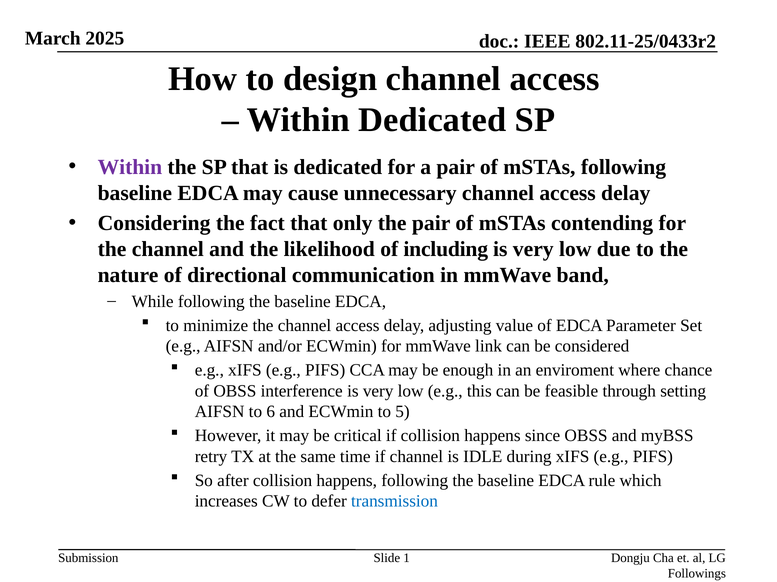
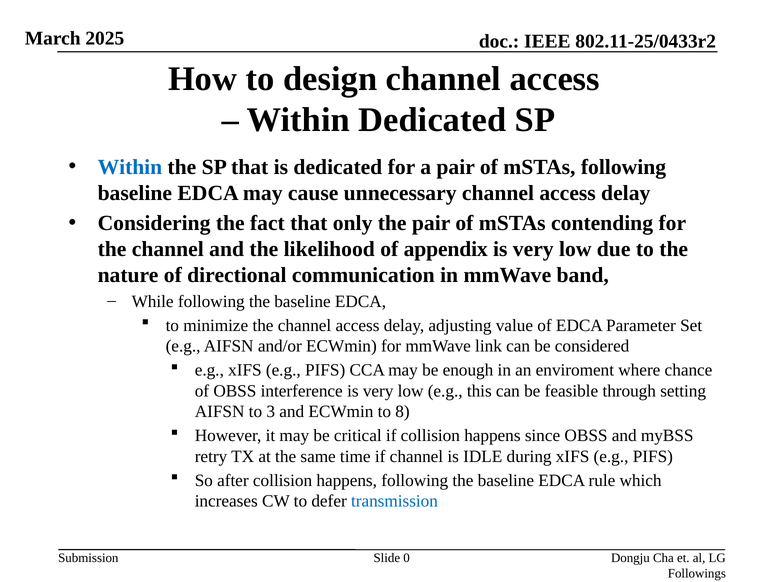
Within at (130, 167) colour: purple -> blue
including: including -> appendix
6: 6 -> 3
5: 5 -> 8
1: 1 -> 0
